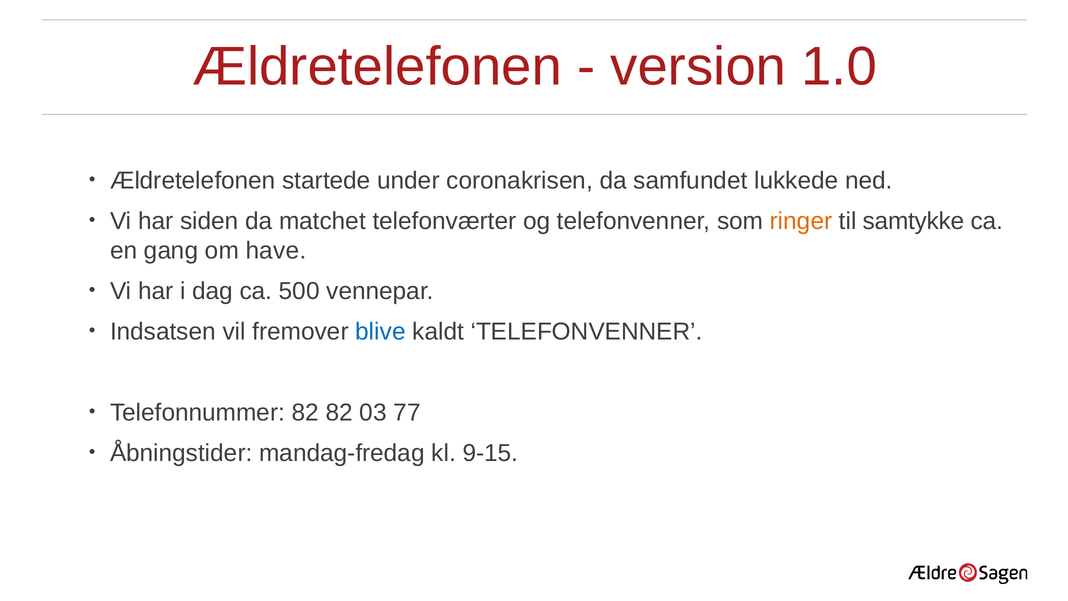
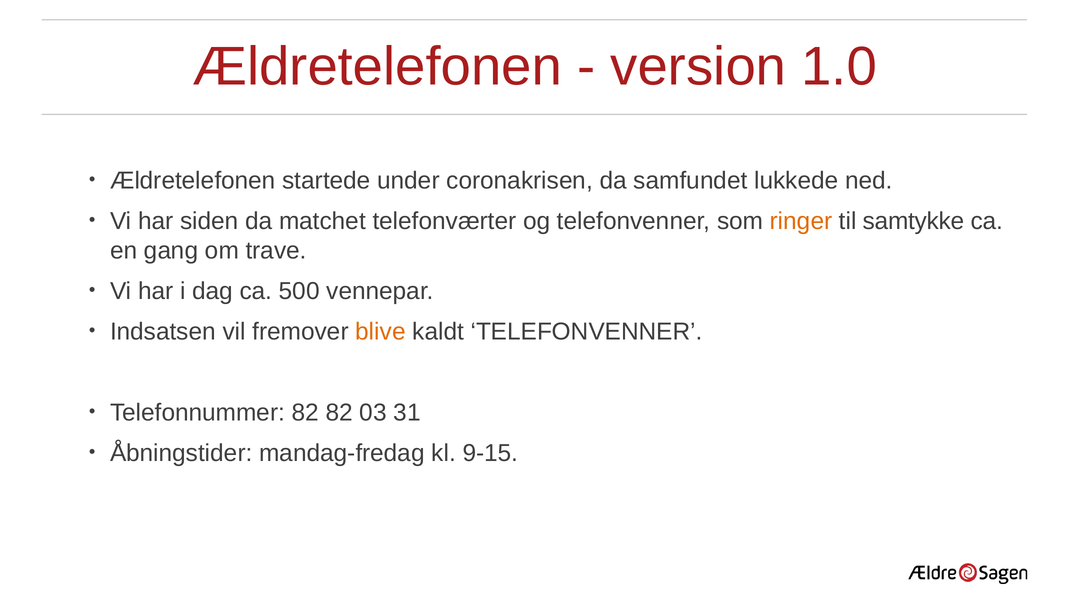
have: have -> trave
blive colour: blue -> orange
77: 77 -> 31
